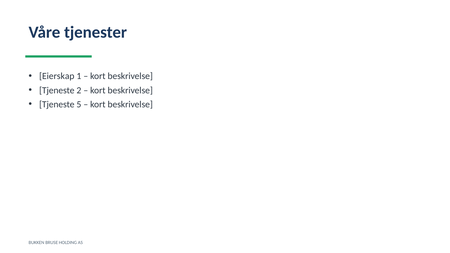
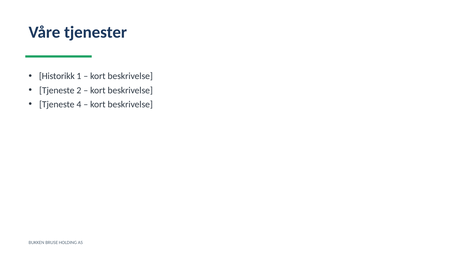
Eierskap: Eierskap -> Historikk
5: 5 -> 4
